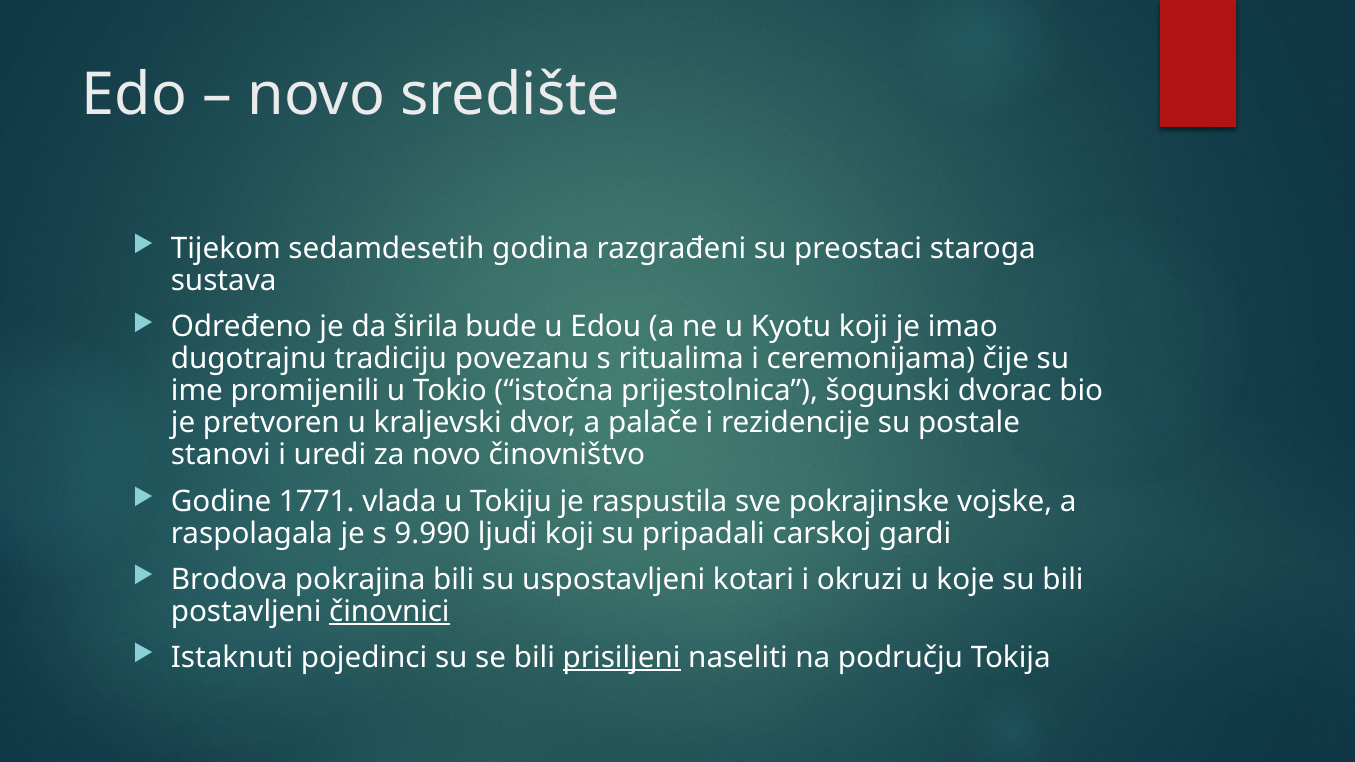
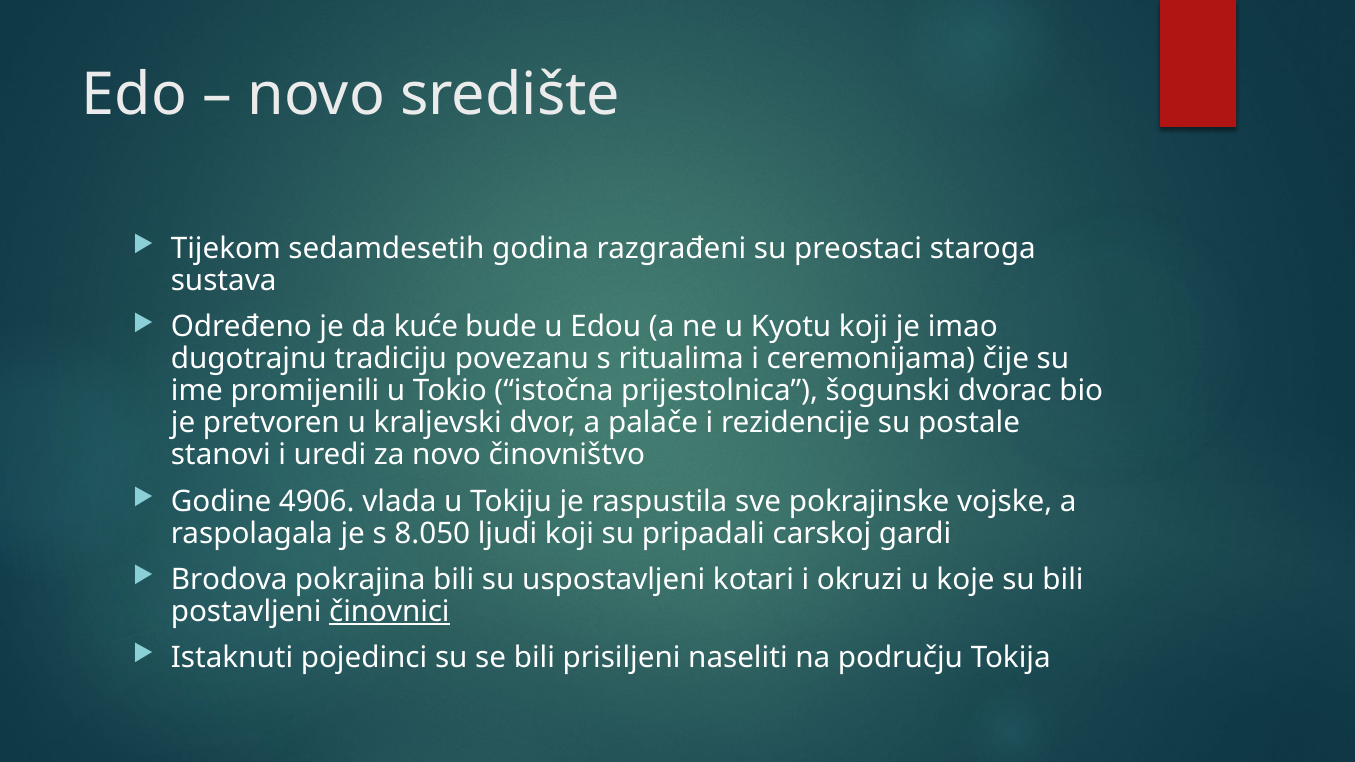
širila: širila -> kuće
1771: 1771 -> 4906
9.990: 9.990 -> 8.050
prisiljeni underline: present -> none
